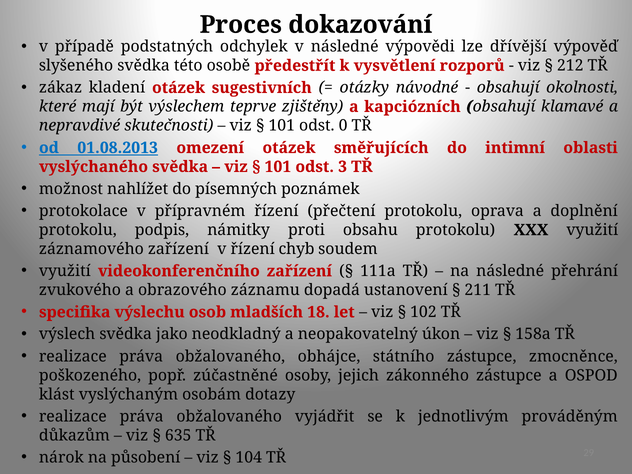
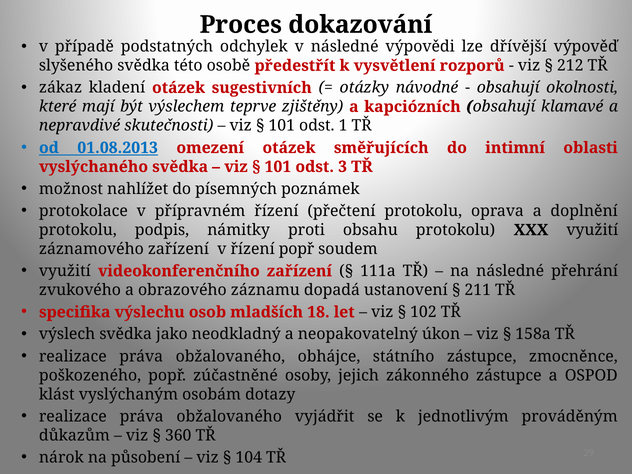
0: 0 -> 1
řízení chyb: chyb -> popř
635: 635 -> 360
